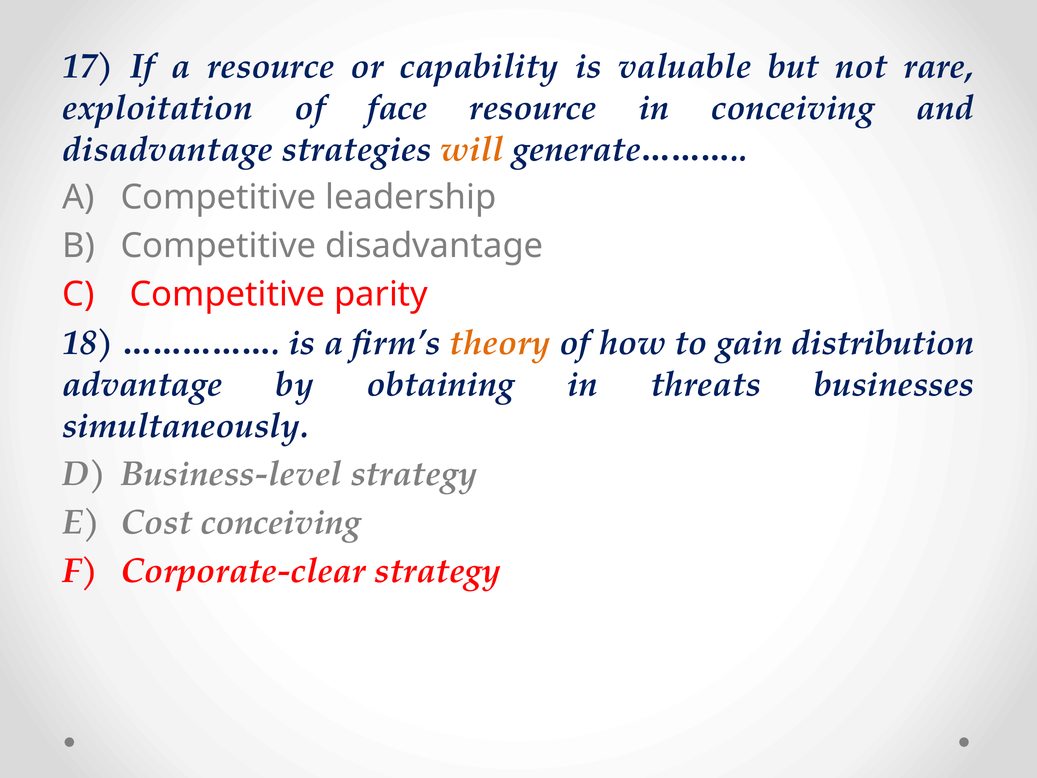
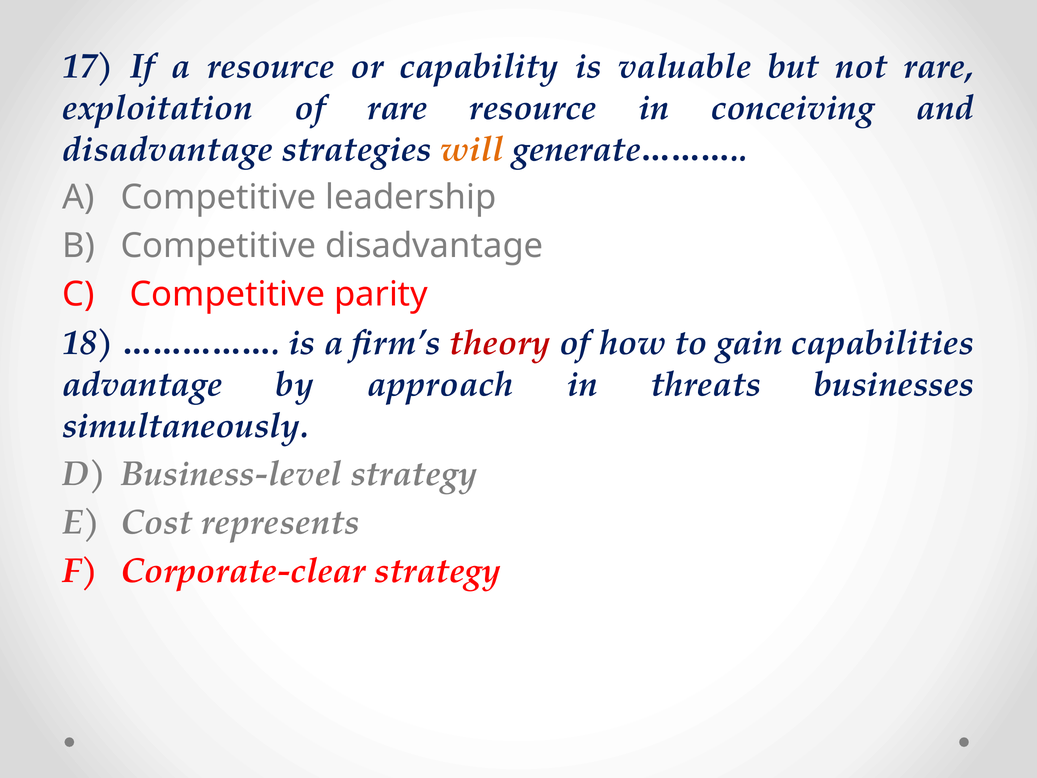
of face: face -> rare
theory colour: orange -> red
distribution: distribution -> capabilities
obtaining: obtaining -> approach
Cost conceiving: conceiving -> represents
